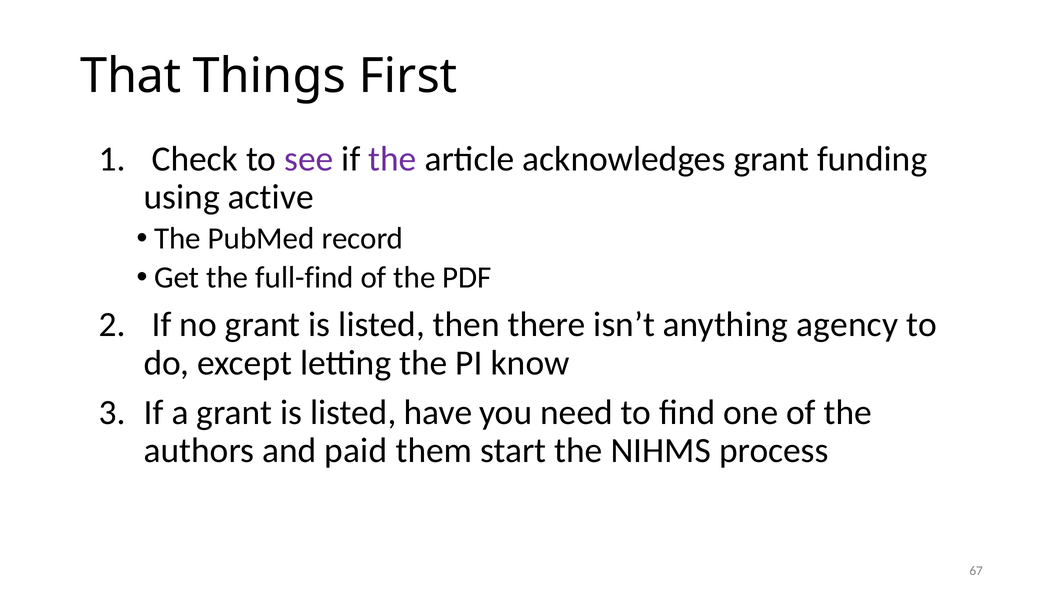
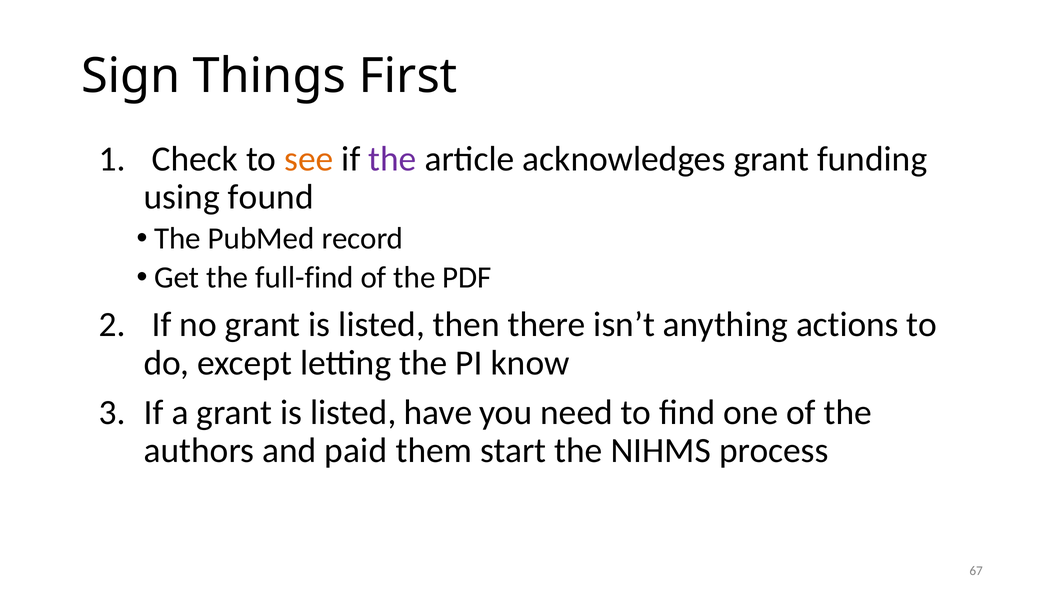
That: That -> Sign
see colour: purple -> orange
active: active -> found
agency: agency -> actions
